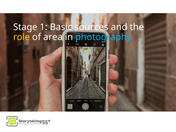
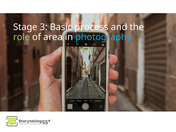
1: 1 -> 3
sources: sources -> process
role colour: yellow -> light green
